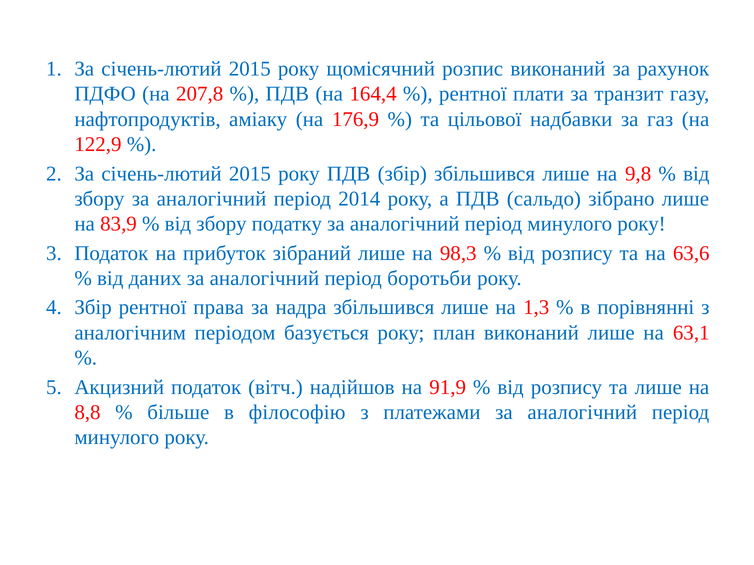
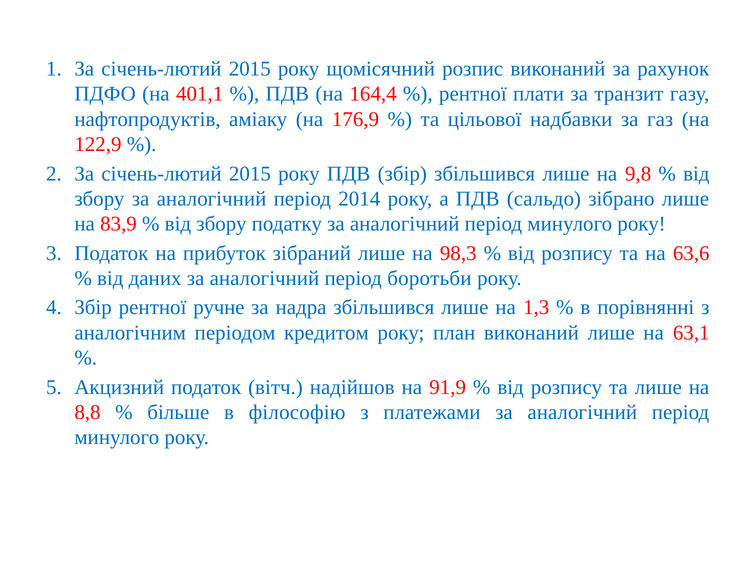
207,8: 207,8 -> 401,1
права: права -> ручне
базується: базується -> кредитом
